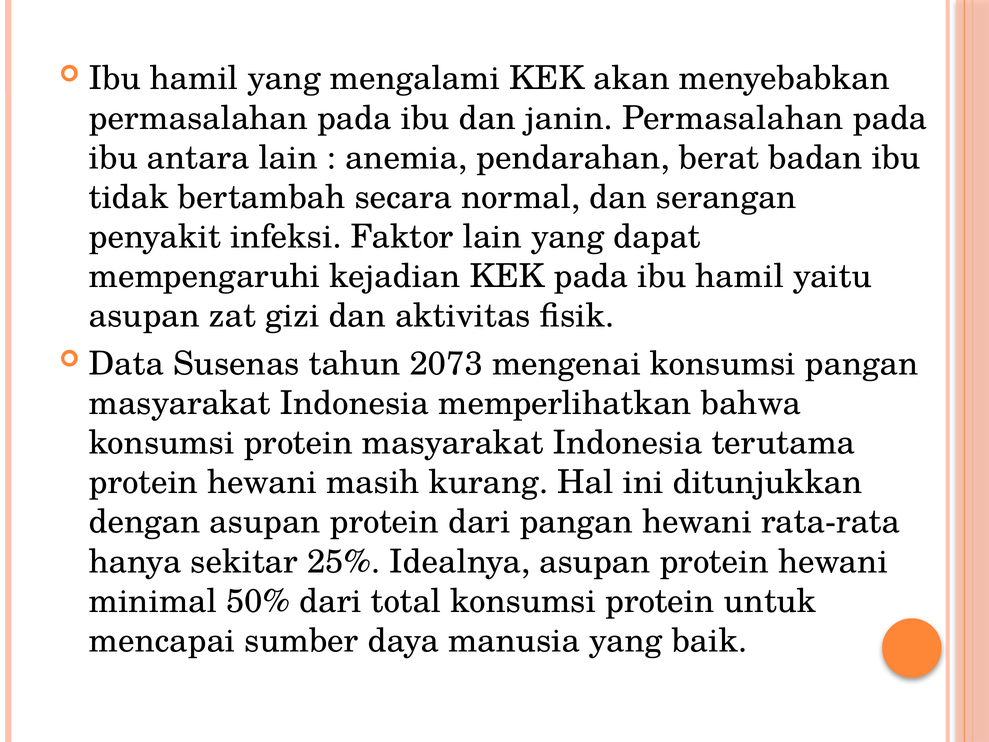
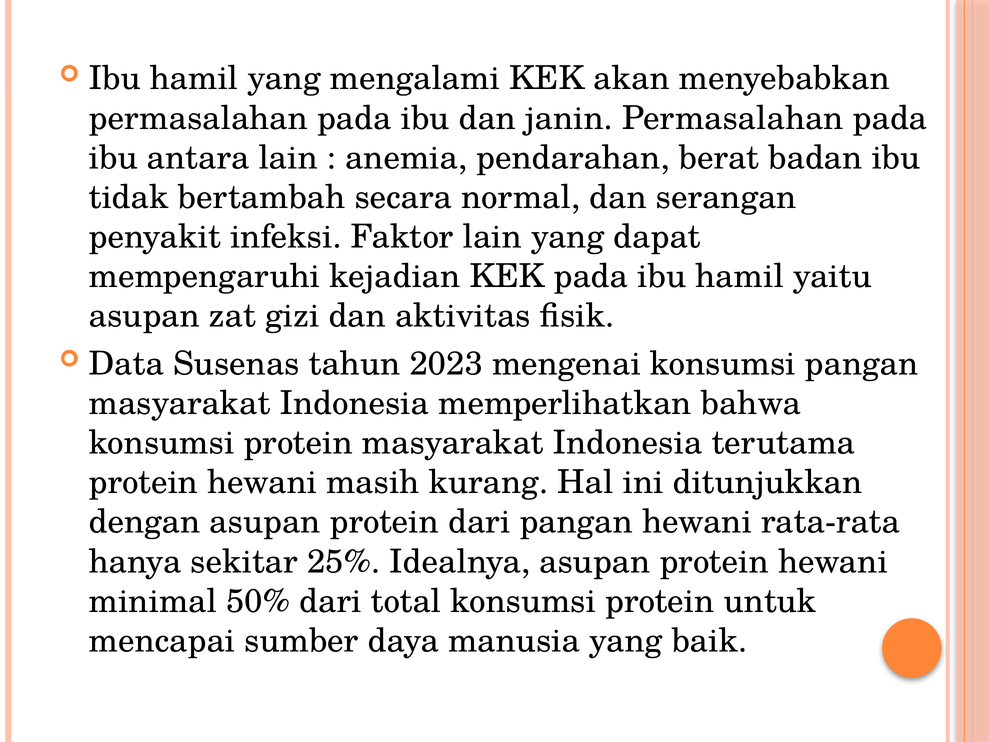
2073: 2073 -> 2023
